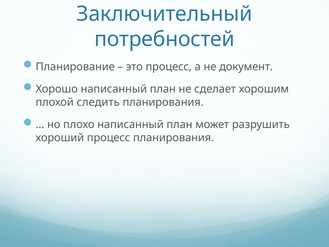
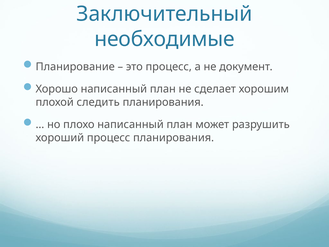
потребностей: потребностей -> необходимые
